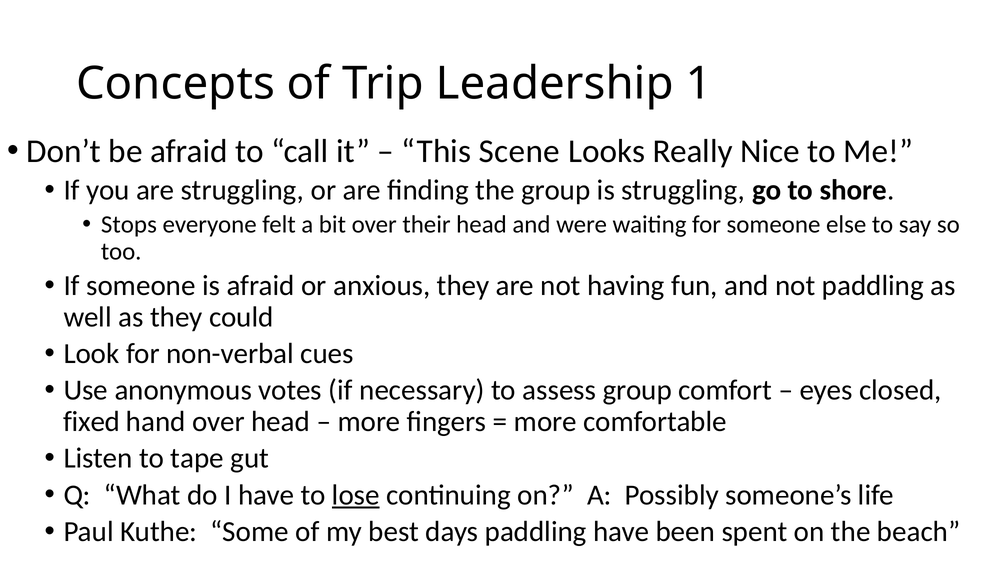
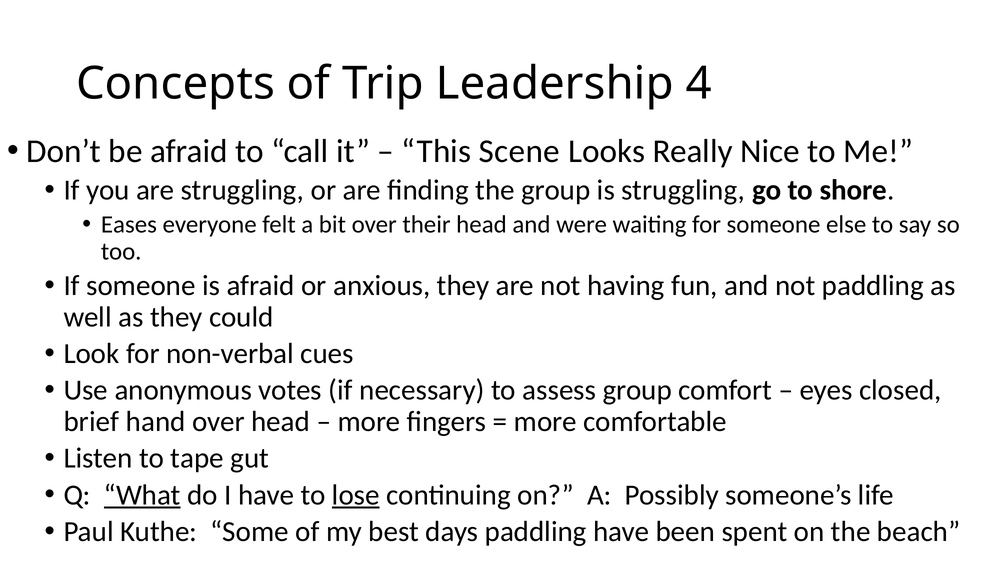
1: 1 -> 4
Stops: Stops -> Eases
fixed: fixed -> brief
What underline: none -> present
